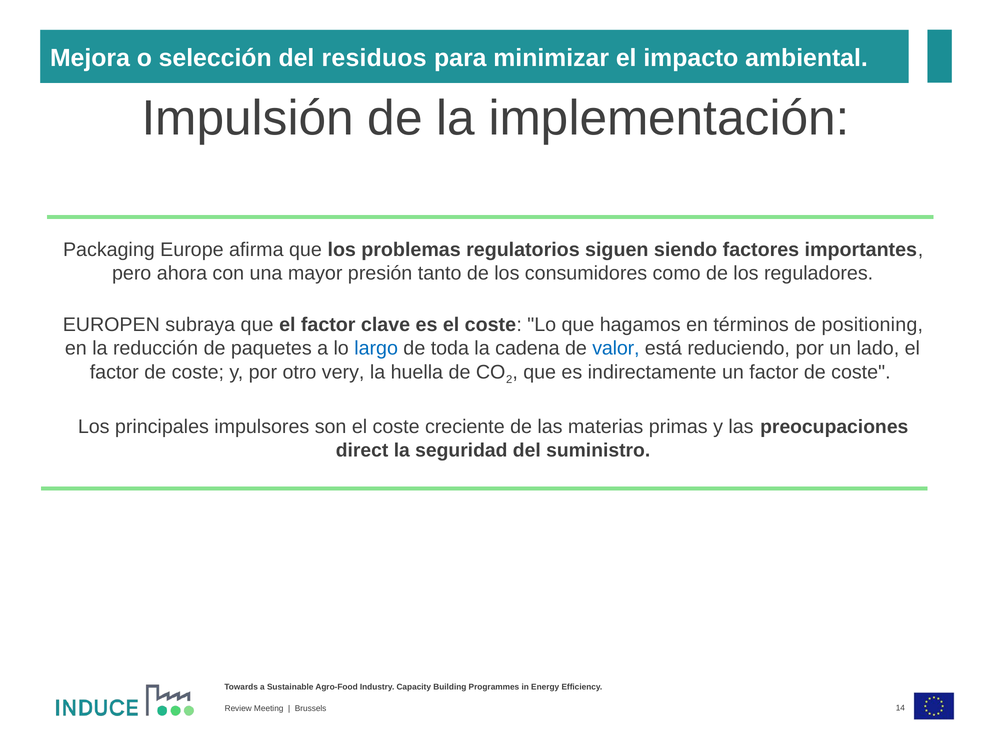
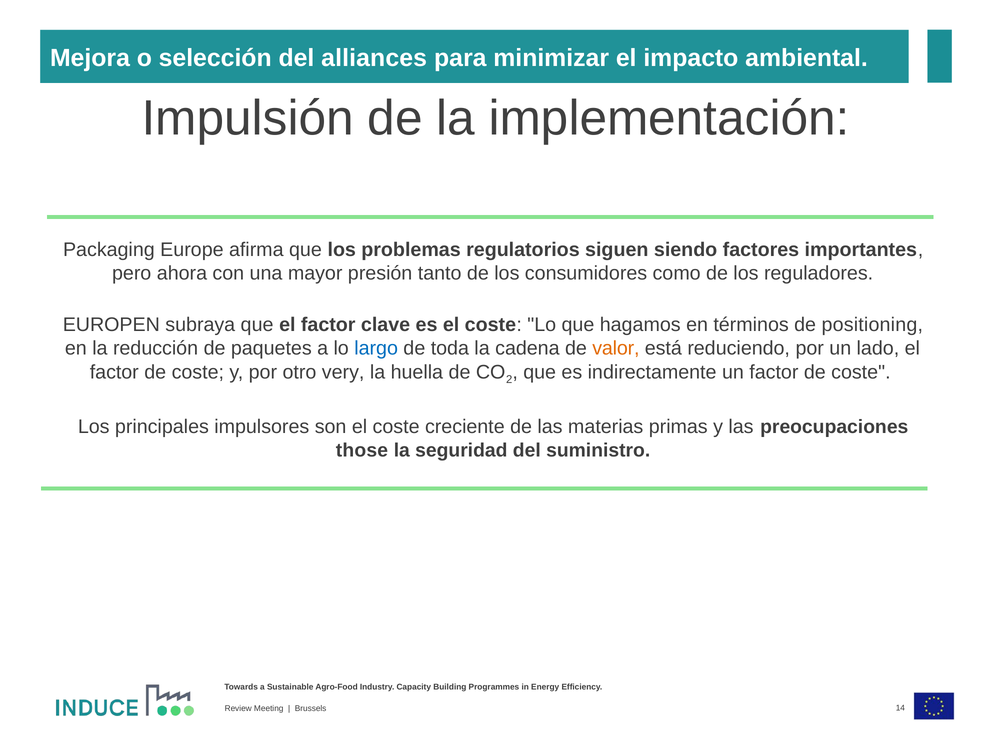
residuos: residuos -> alliances
valor colour: blue -> orange
direct: direct -> those
